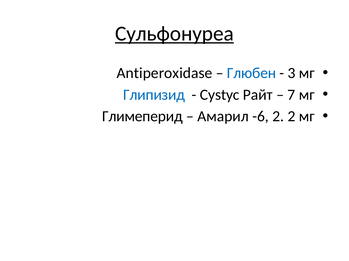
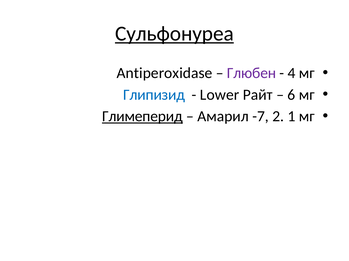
Глюбен colour: blue -> purple
3: 3 -> 4
Cystyc: Cystyc -> Lower
7: 7 -> 6
Глимеперид underline: none -> present
-6: -6 -> -7
2 2: 2 -> 1
